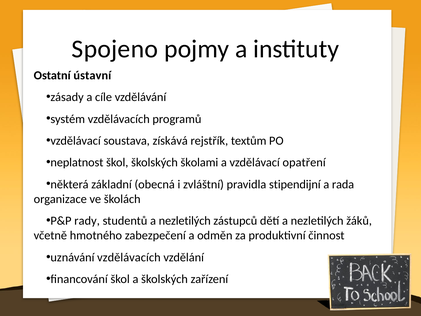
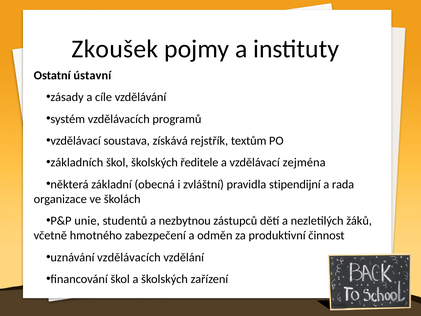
Spojeno: Spojeno -> Zkoušek
neplatnost: neplatnost -> základních
školami: školami -> ředitele
opatření: opatření -> zejména
rady: rady -> unie
studentů a nezletilých: nezletilých -> nezbytnou
